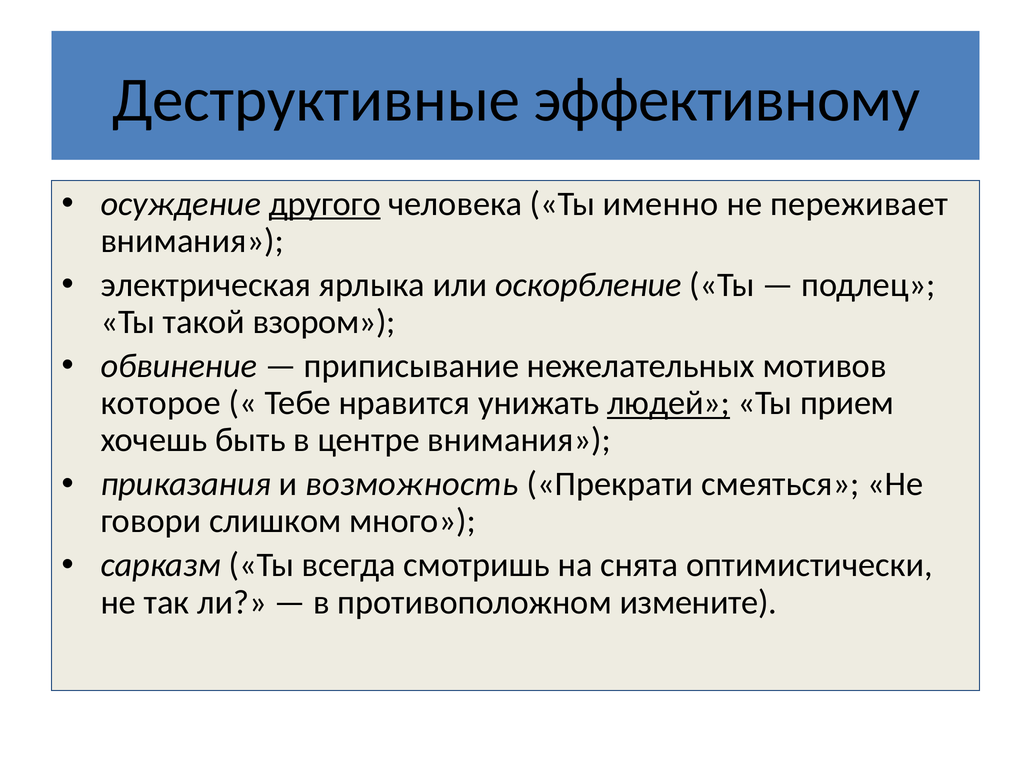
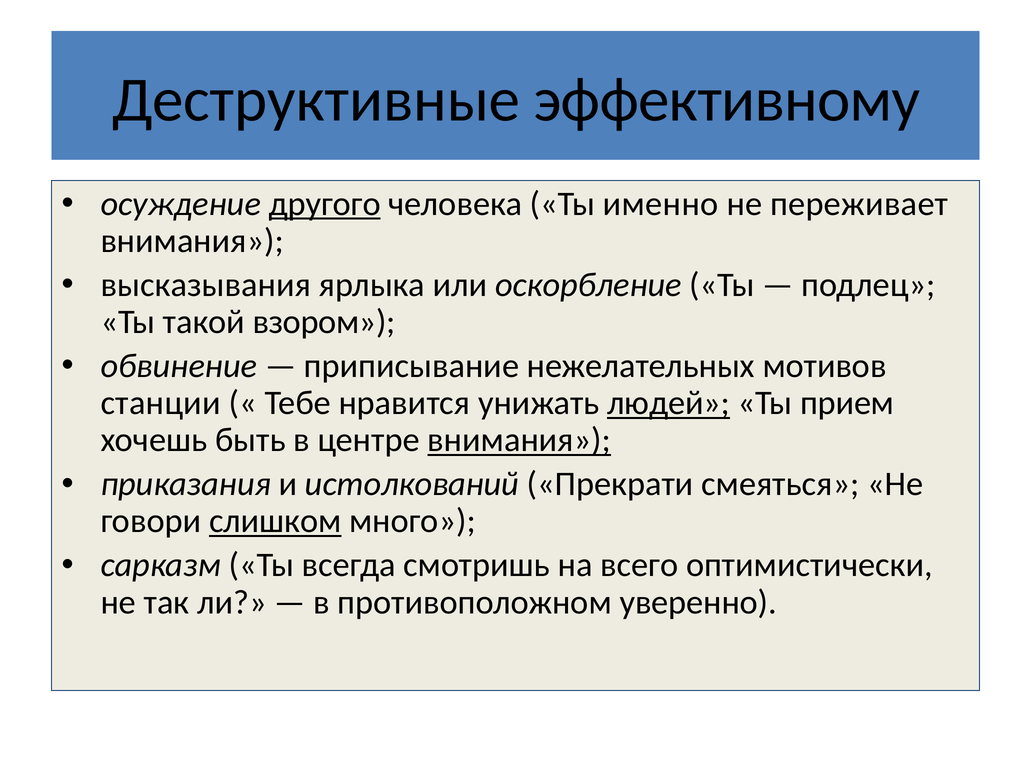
электрическая: электрическая -> высказывания
которое: которое -> станции
внимания at (519, 440) underline: none -> present
возможность: возможность -> истолкований
слишком underline: none -> present
снята: снята -> всего
измените: измените -> уверенно
